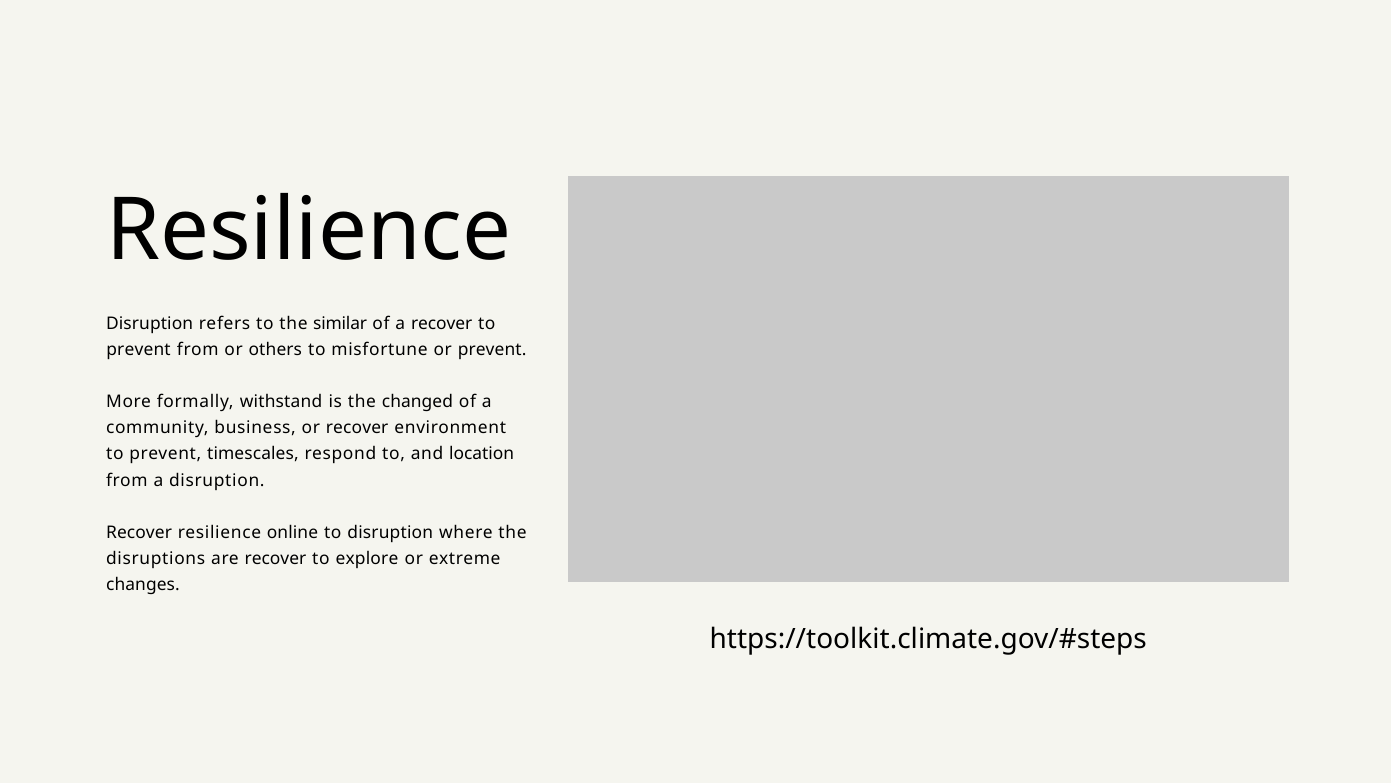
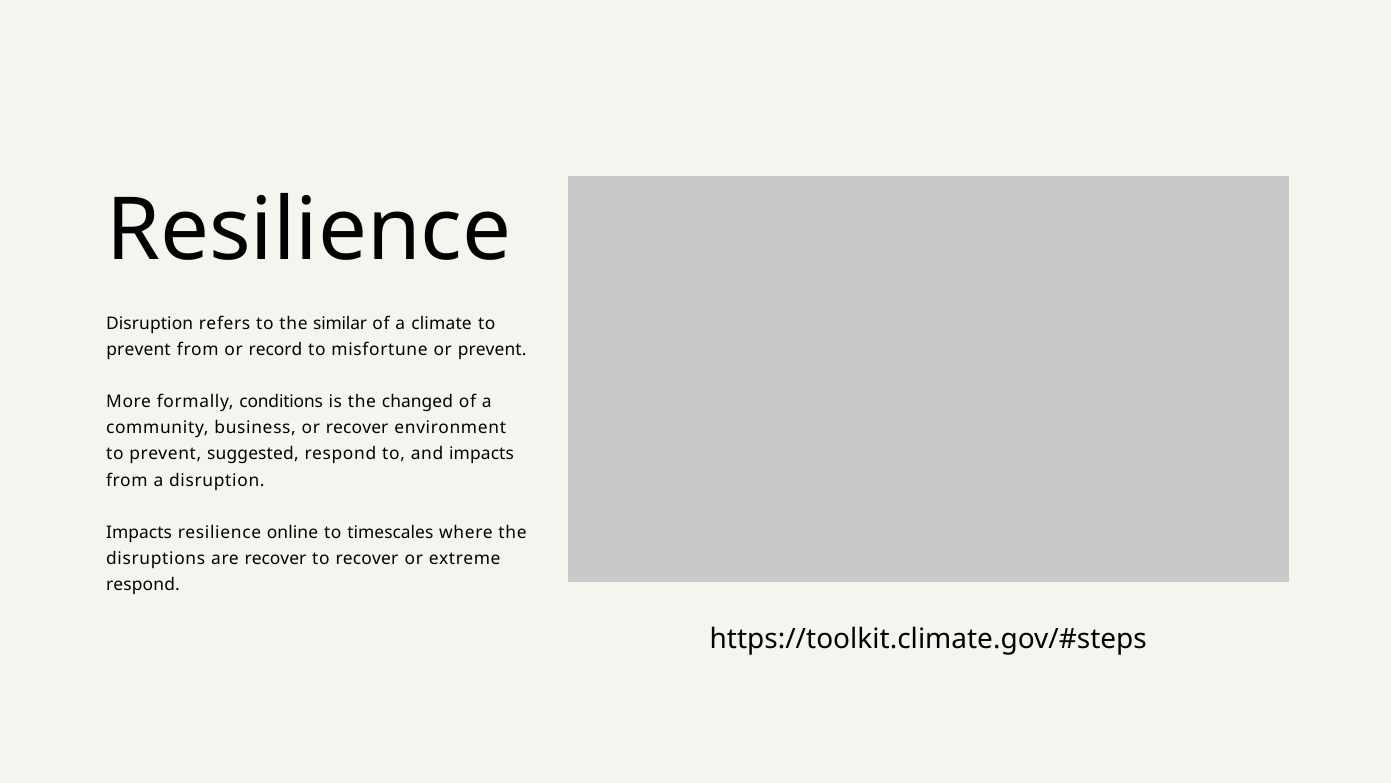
a recover: recover -> climate
others: others -> record
withstand: withstand -> conditions
timescales: timescales -> suggested
and location: location -> impacts
Recover at (139, 532): Recover -> Impacts
to disruption: disruption -> timescales
to explore: explore -> recover
changes at (143, 584): changes -> respond
